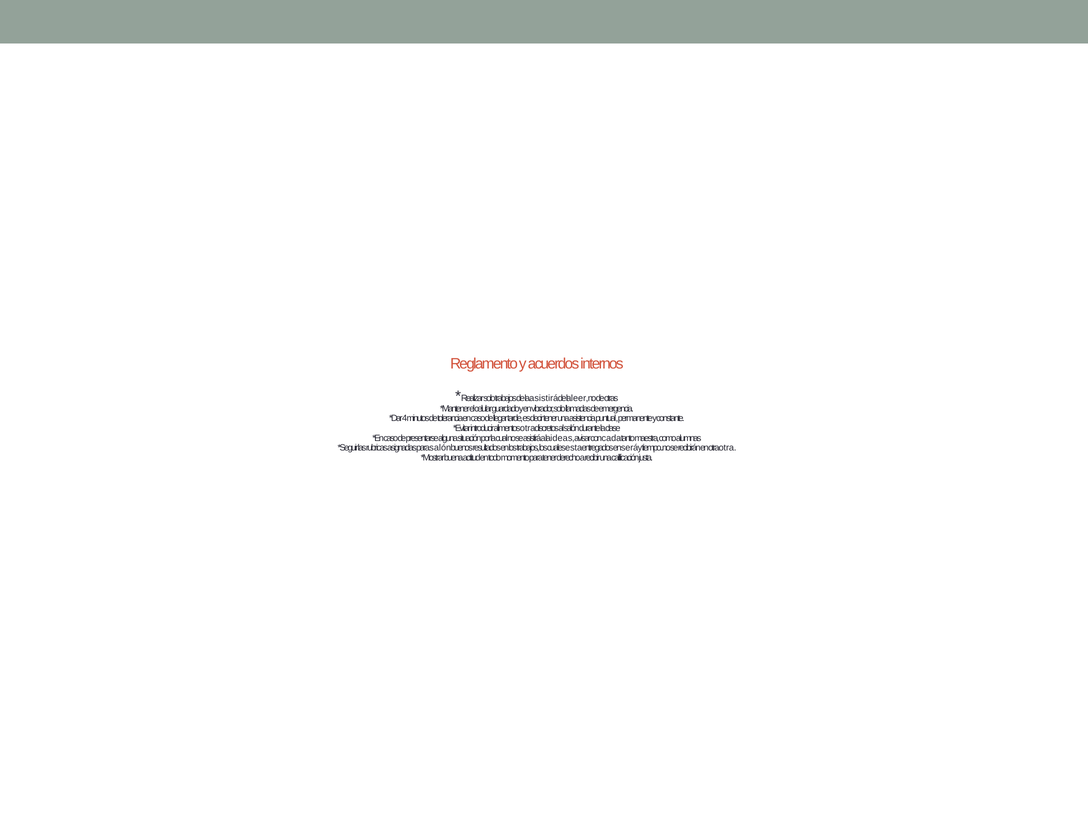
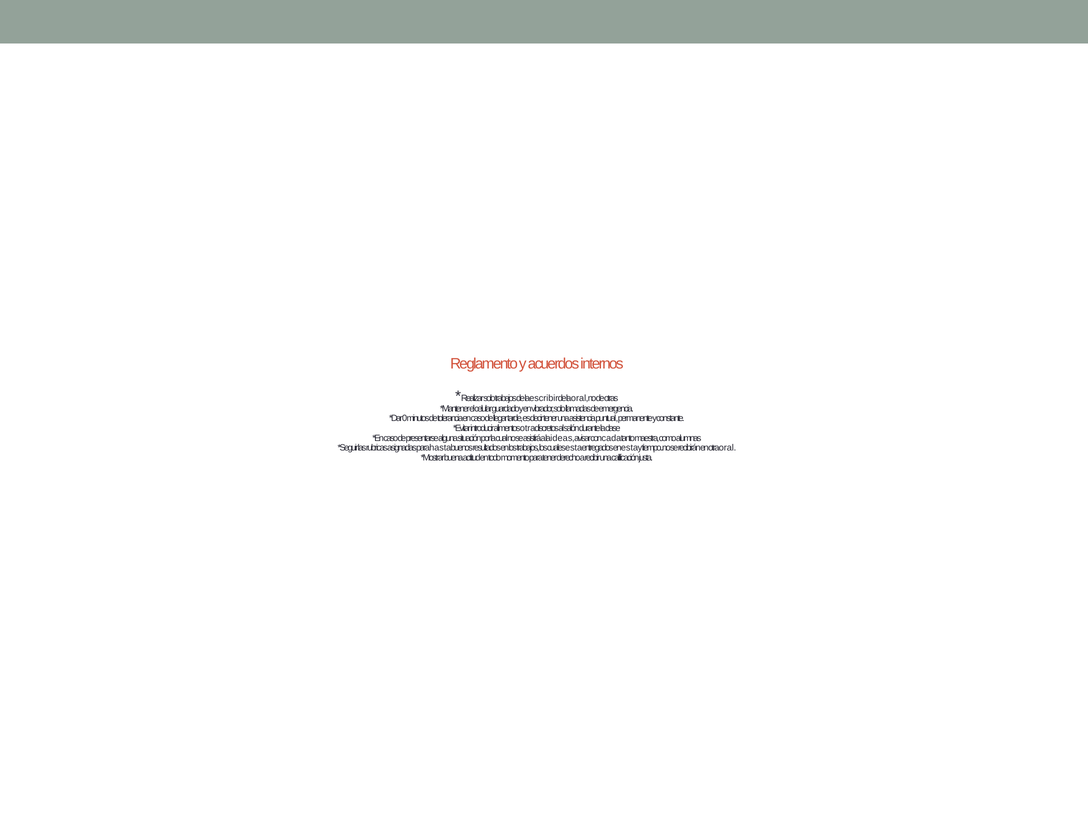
la asistirá: asistirá -> escribir
la leer: leer -> oral
4: 4 -> 0
para salón: salón -> hasta
en será: será -> esta
otra otra: otra -> oral
